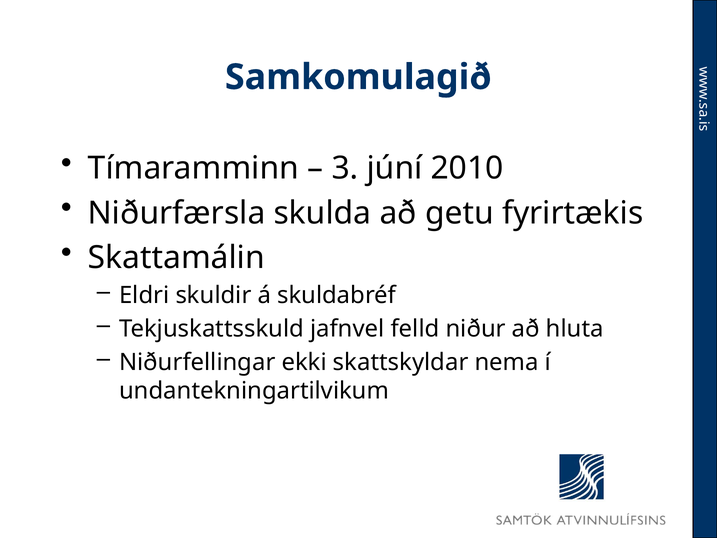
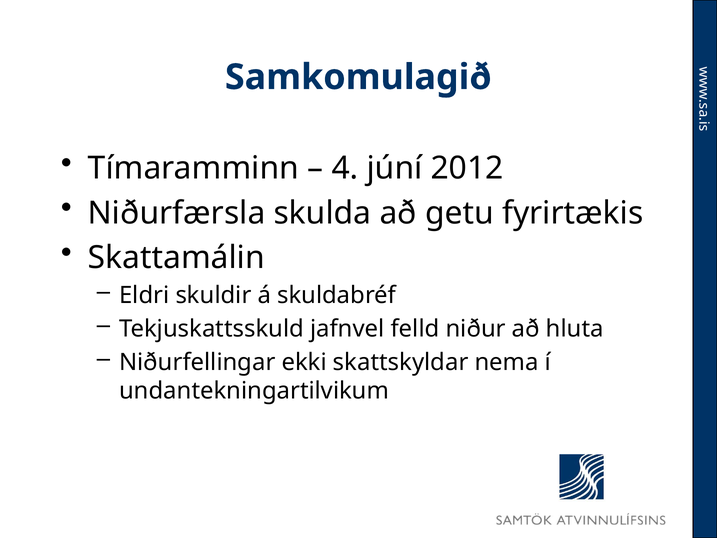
3: 3 -> 4
2010: 2010 -> 2012
